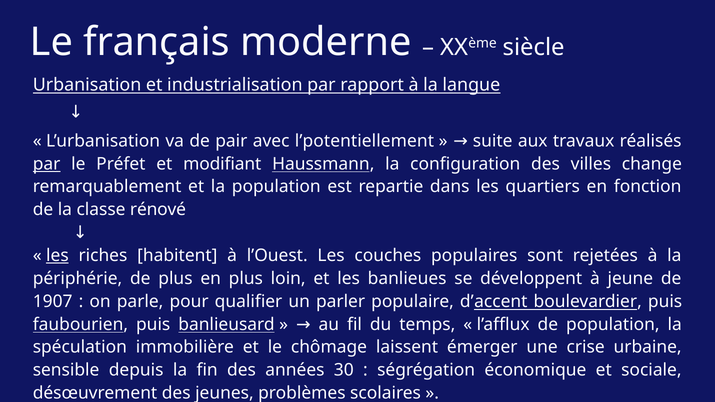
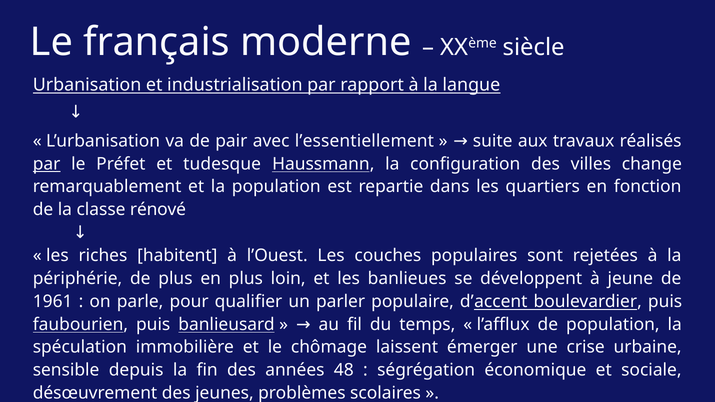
l’potentiellement: l’potentiellement -> l’essentiellement
modifiant: modifiant -> tudesque
les at (57, 256) underline: present -> none
1907: 1907 -> 1961
30: 30 -> 48
